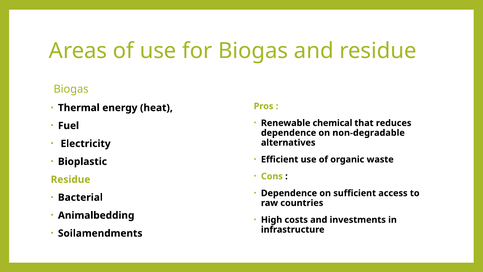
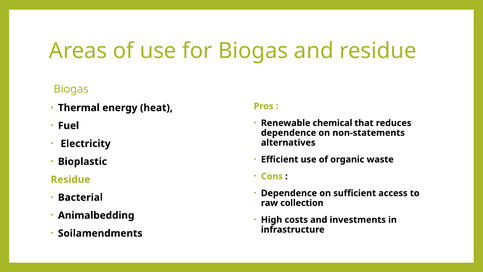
non-degradable: non-degradable -> non-statements
countries: countries -> collection
